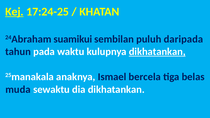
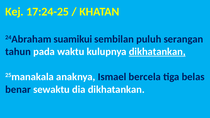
Kej underline: present -> none
daripada: daripada -> serangan
muda: muda -> benar
